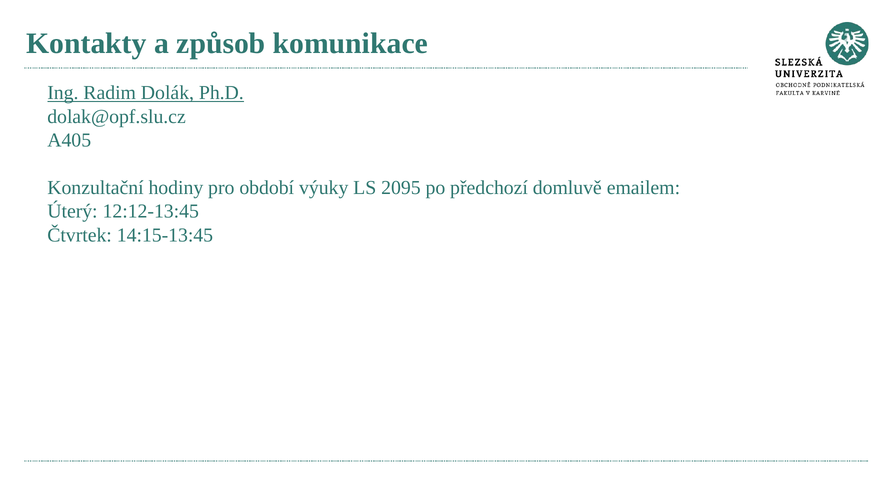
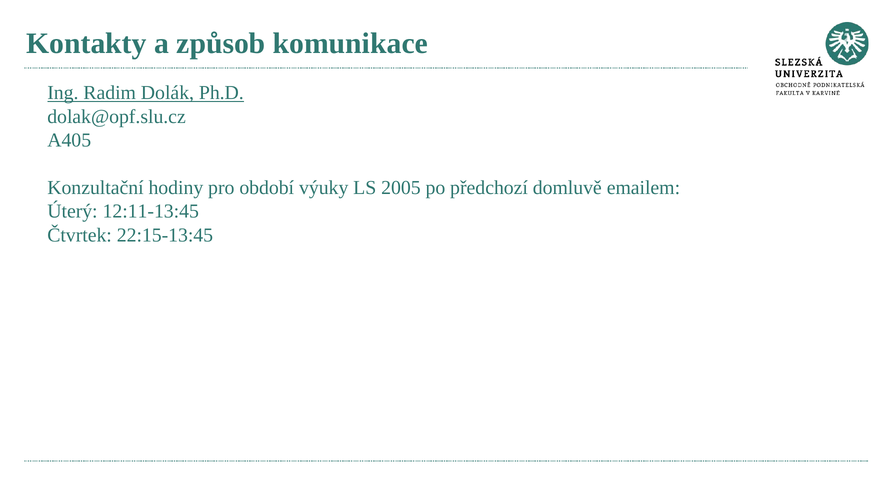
2095: 2095 -> 2005
12:12-13:45: 12:12-13:45 -> 12:11-13:45
14:15-13:45: 14:15-13:45 -> 22:15-13:45
